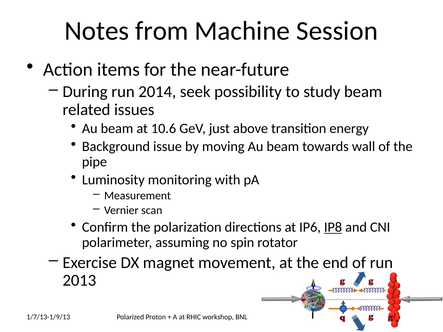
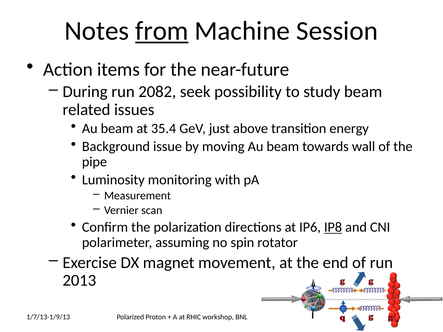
from underline: none -> present
2014: 2014 -> 2082
10.6: 10.6 -> 35.4
